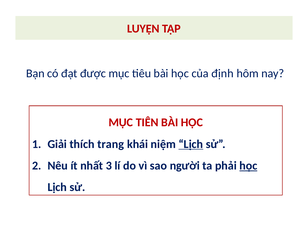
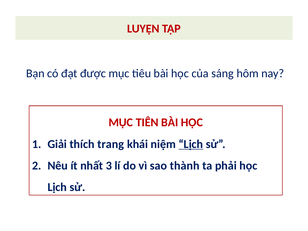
định: định -> sáng
người: người -> thành
học at (248, 166) underline: present -> none
